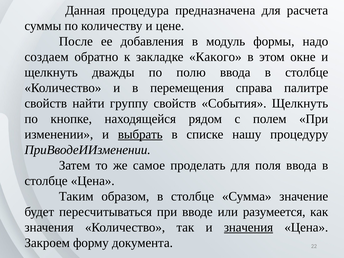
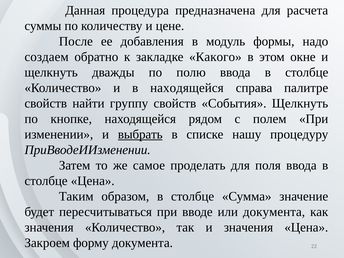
в перемещения: перемещения -> находящейся
или разумеется: разумеется -> документа
значения at (248, 227) underline: present -> none
